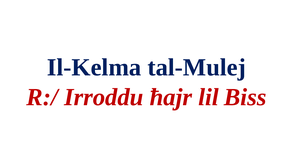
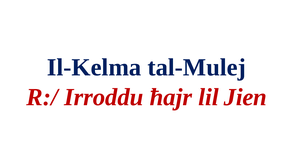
Biss: Biss -> Jien
